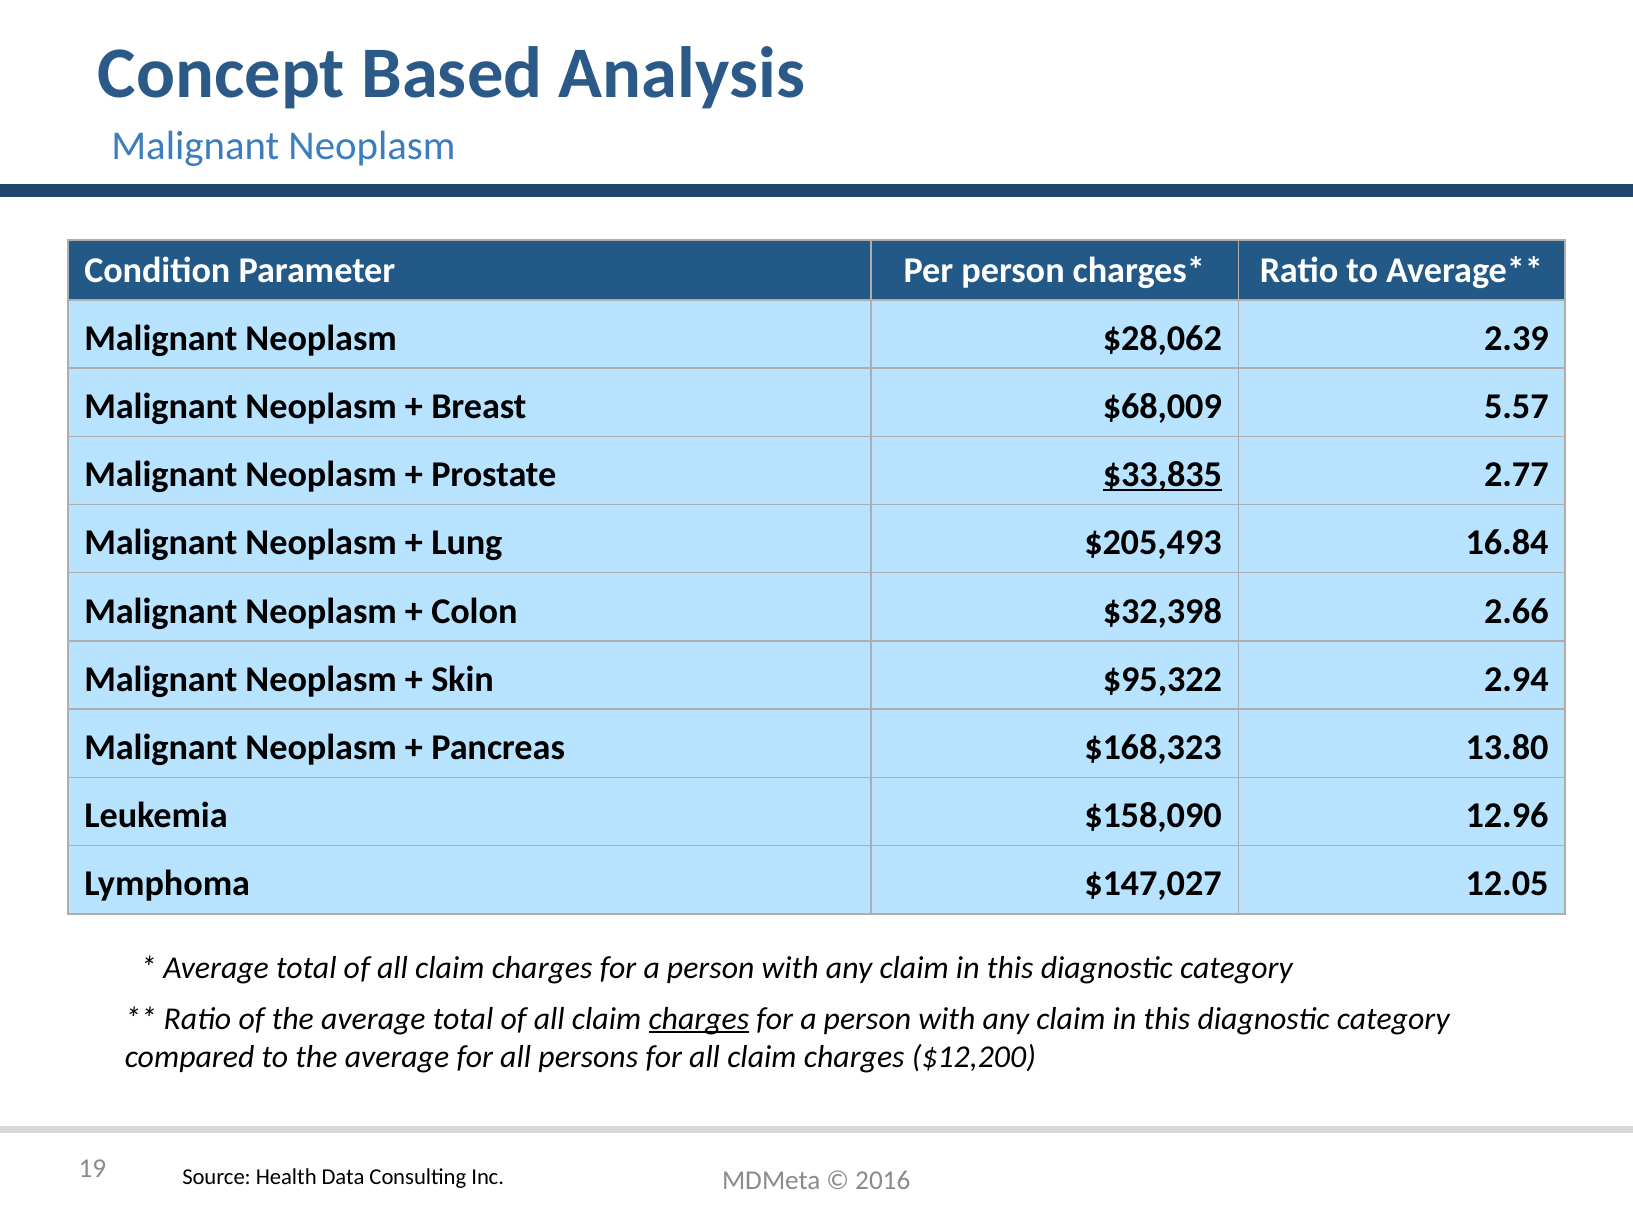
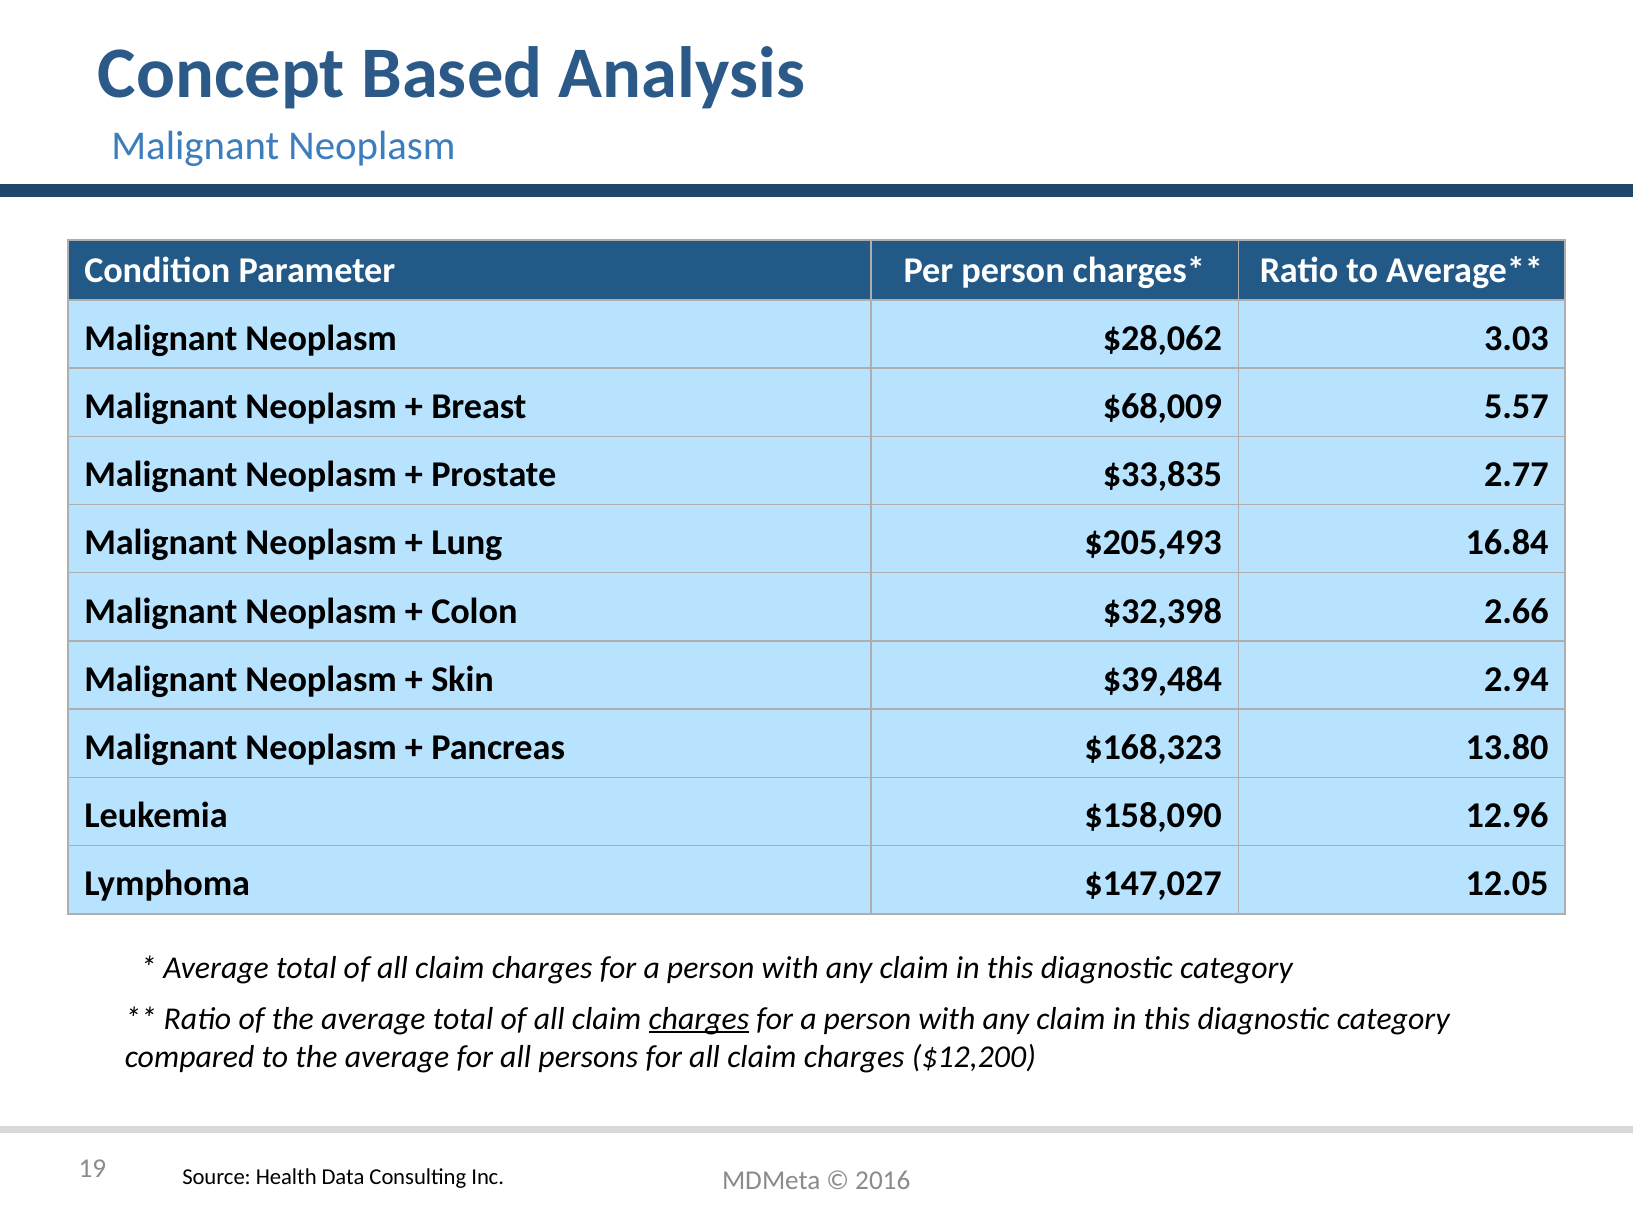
2.39: 2.39 -> 3.03
$33,835 underline: present -> none
$95,322: $95,322 -> $39,484
